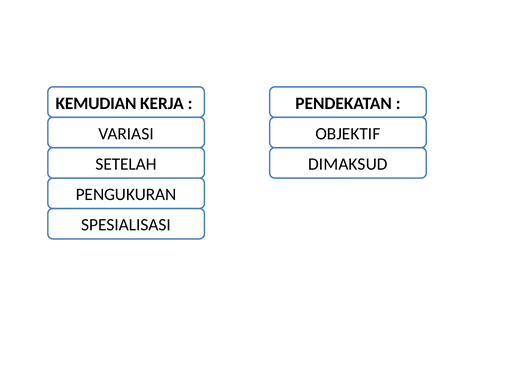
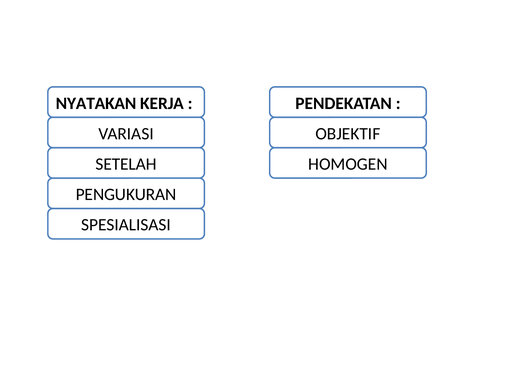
KEMUDIAN: KEMUDIAN -> NYATAKAN
DIMAKSUD: DIMAKSUD -> HOMOGEN
